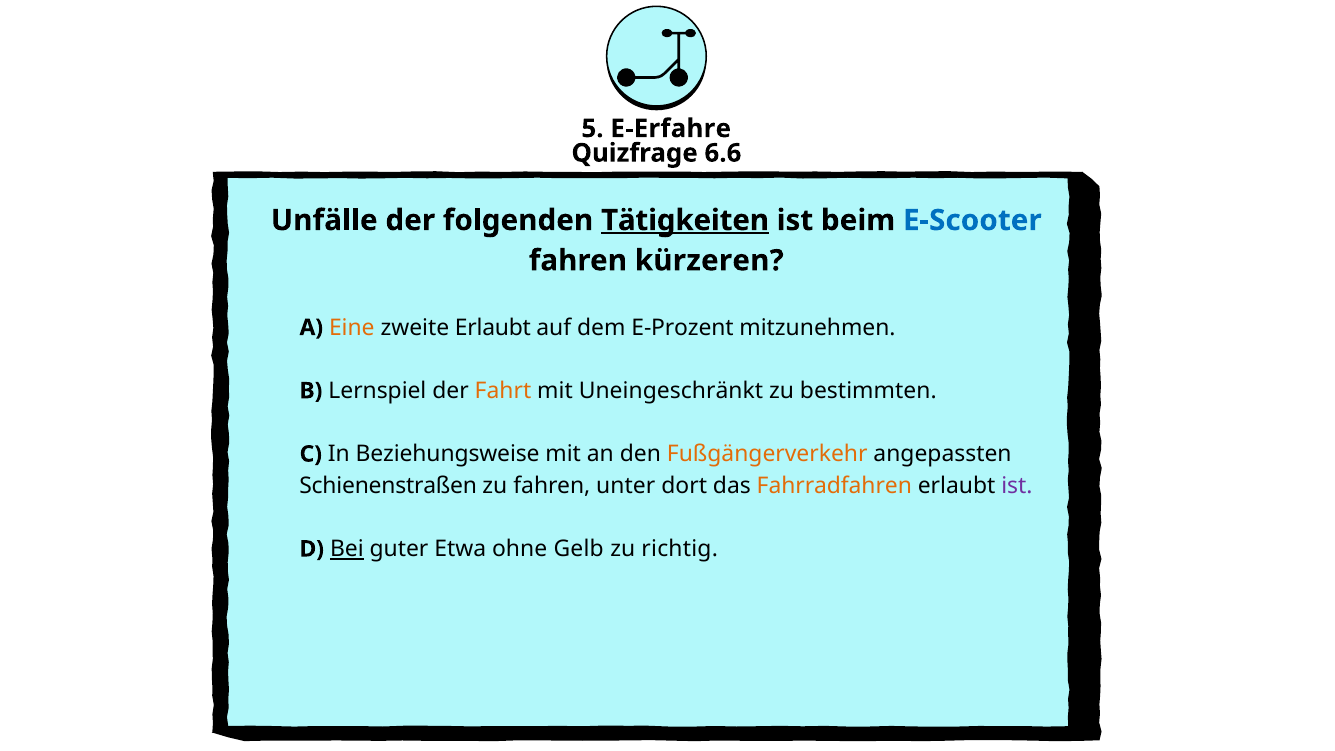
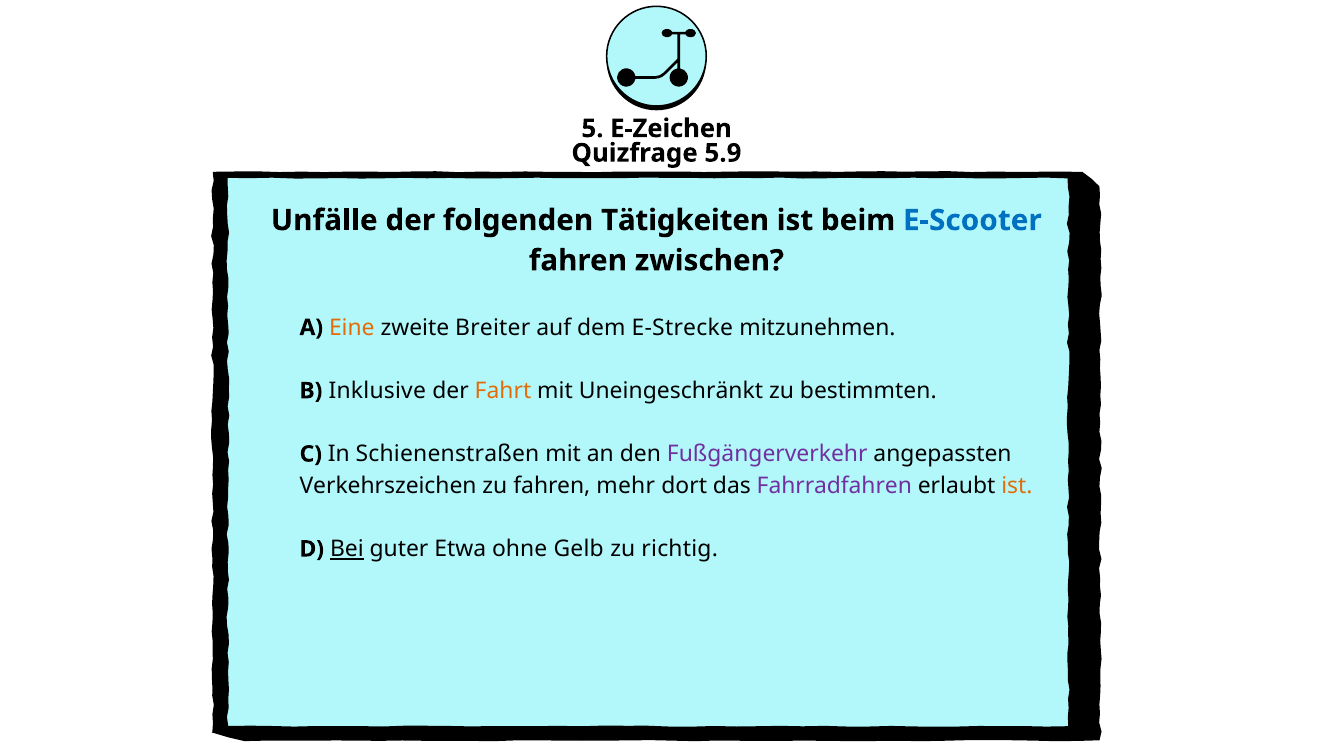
E-Erfahre: E-Erfahre -> E-Zeichen
6.6: 6.6 -> 5.9
Tätigkeiten underline: present -> none
kürzeren: kürzeren -> zwischen
zweite Erlaubt: Erlaubt -> Breiter
E-Prozent: E-Prozent -> E-Strecke
Lernspiel: Lernspiel -> Inklusive
Beziehungsweise: Beziehungsweise -> Schienenstraßen
Fußgängerverkehr colour: orange -> purple
Schienenstraßen: Schienenstraßen -> Verkehrszeichen
unter: unter -> mehr
Fahrradfahren colour: orange -> purple
ist at (1017, 486) colour: purple -> orange
